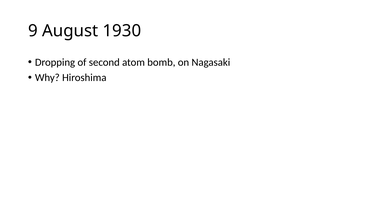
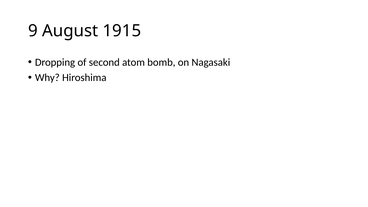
1930: 1930 -> 1915
